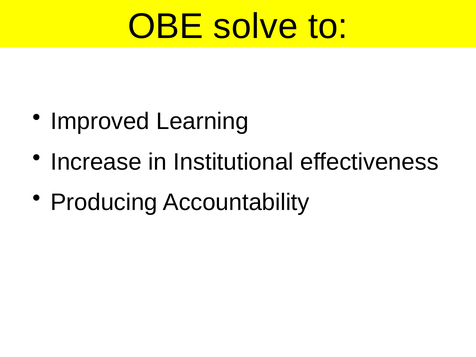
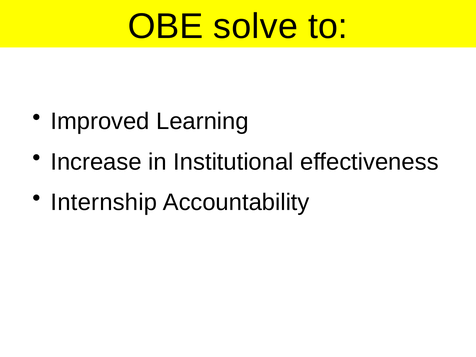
Producing: Producing -> Internship
